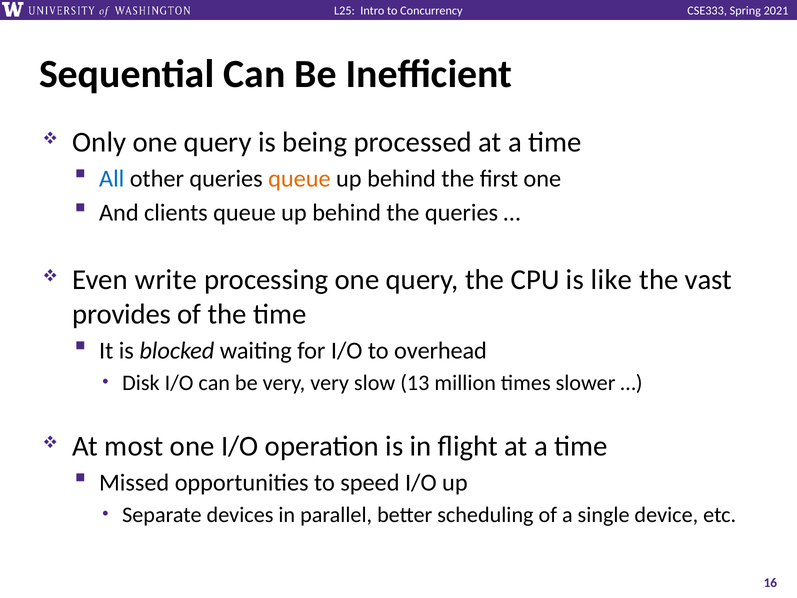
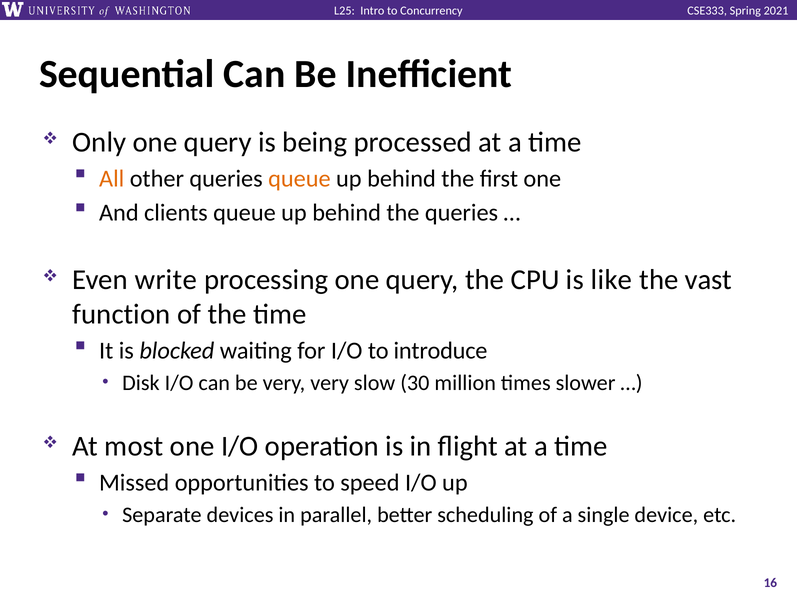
All colour: blue -> orange
provides: provides -> function
overhead: overhead -> introduce
13: 13 -> 30
